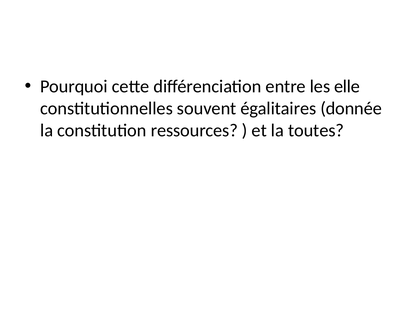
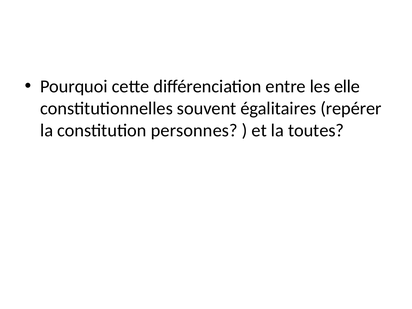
donnée: donnée -> repérer
ressources: ressources -> personnes
